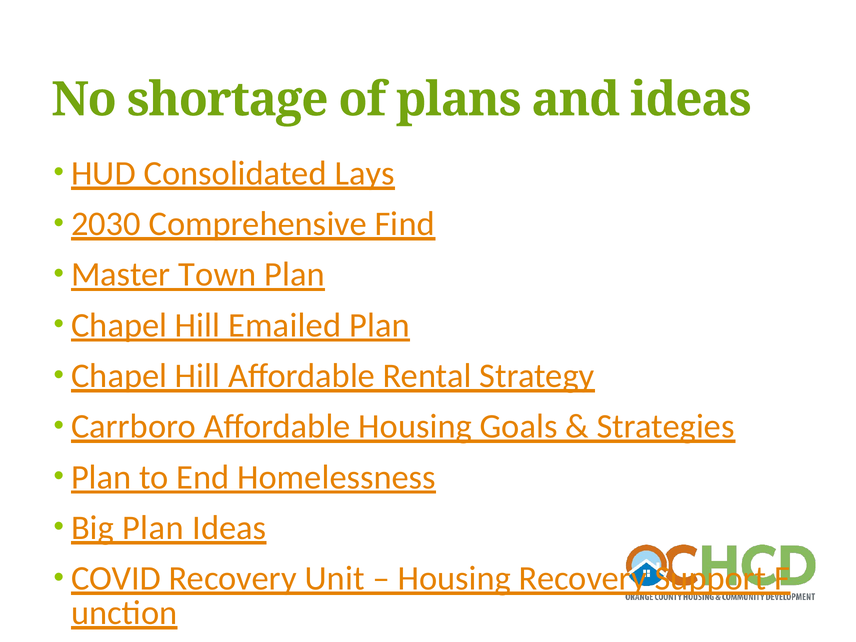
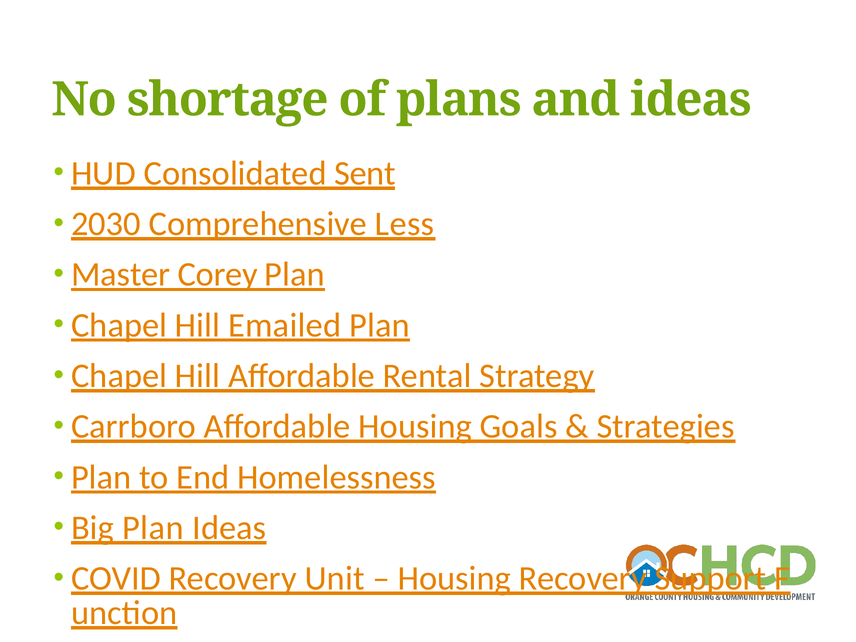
Lays: Lays -> Sent
Find: Find -> Less
Town: Town -> Corey
